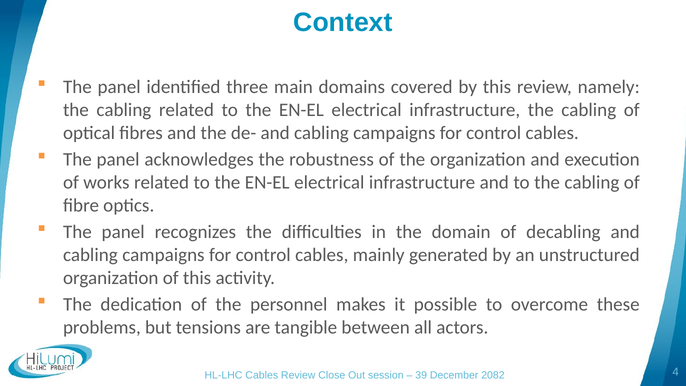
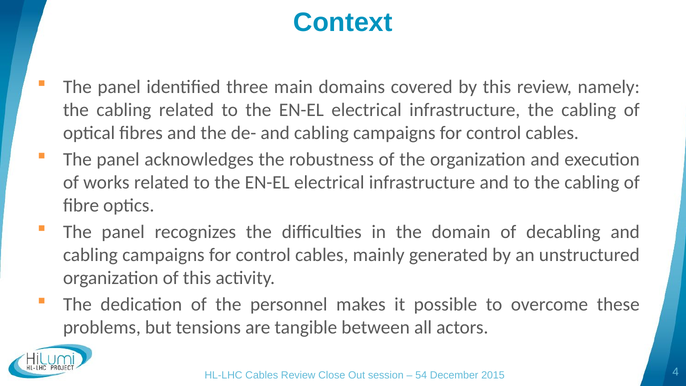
39: 39 -> 54
2082: 2082 -> 2015
